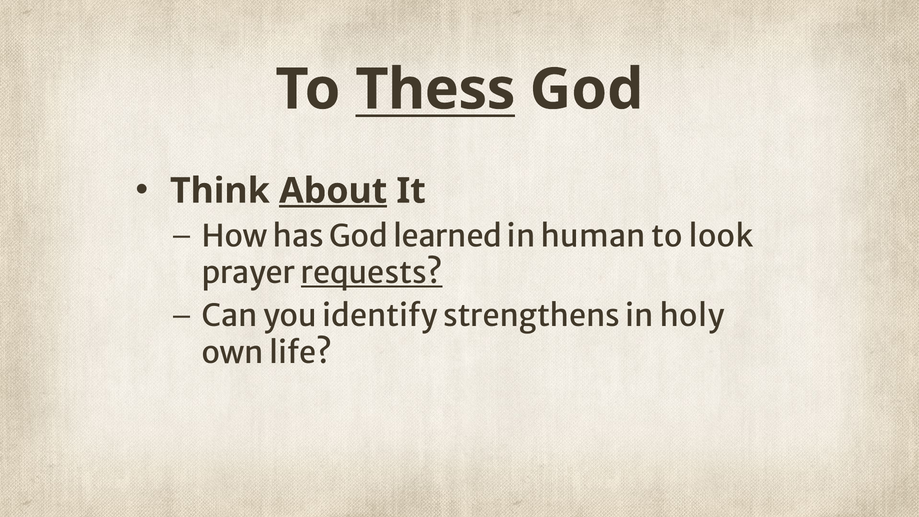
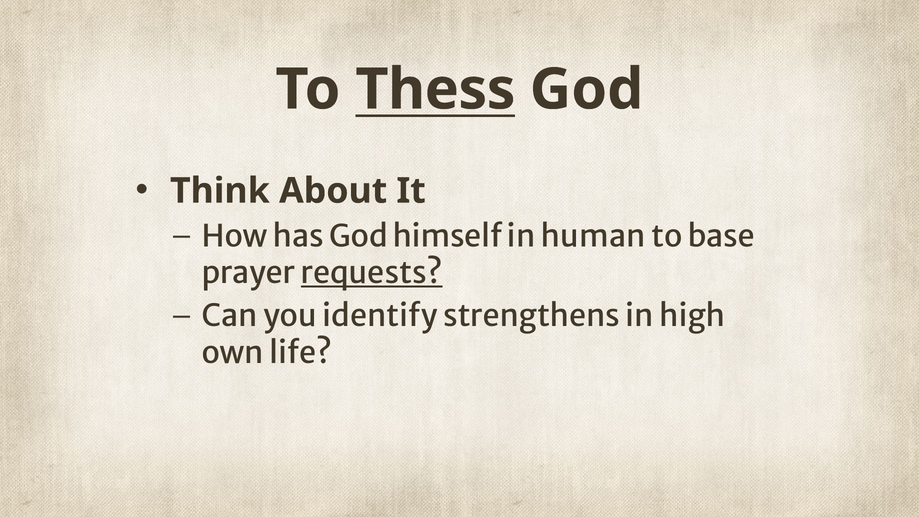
About underline: present -> none
learned: learned -> himself
look: look -> base
holy: holy -> high
